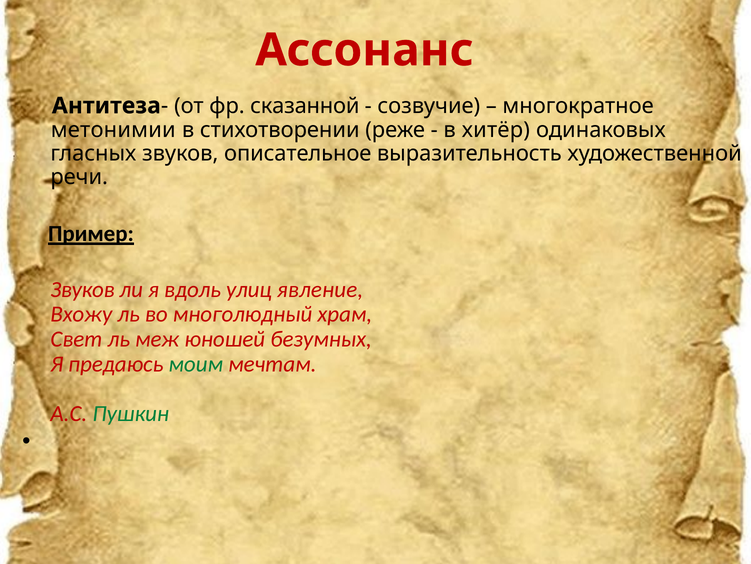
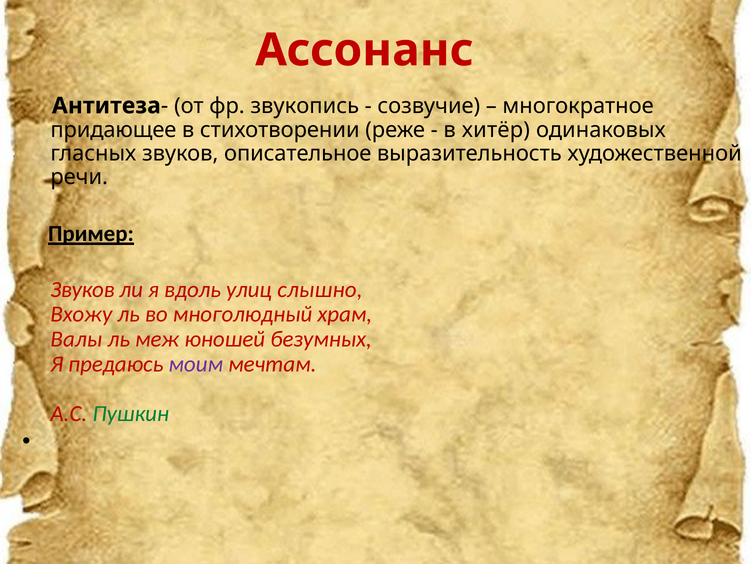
сказанной: сказанной -> звукопись
метонимии: метонимии -> придающее
явление: явление -> слышно
Свет: Свет -> Валы
моим colour: green -> purple
